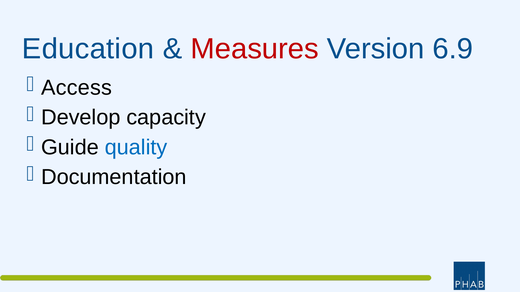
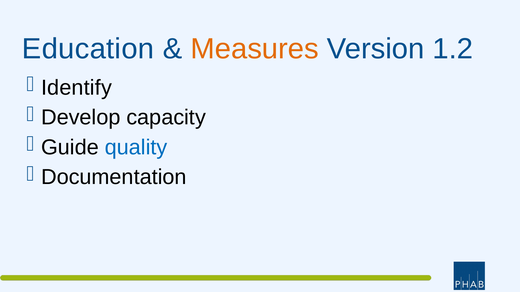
Measures colour: red -> orange
6.9: 6.9 -> 1.2
Access: Access -> Identify
